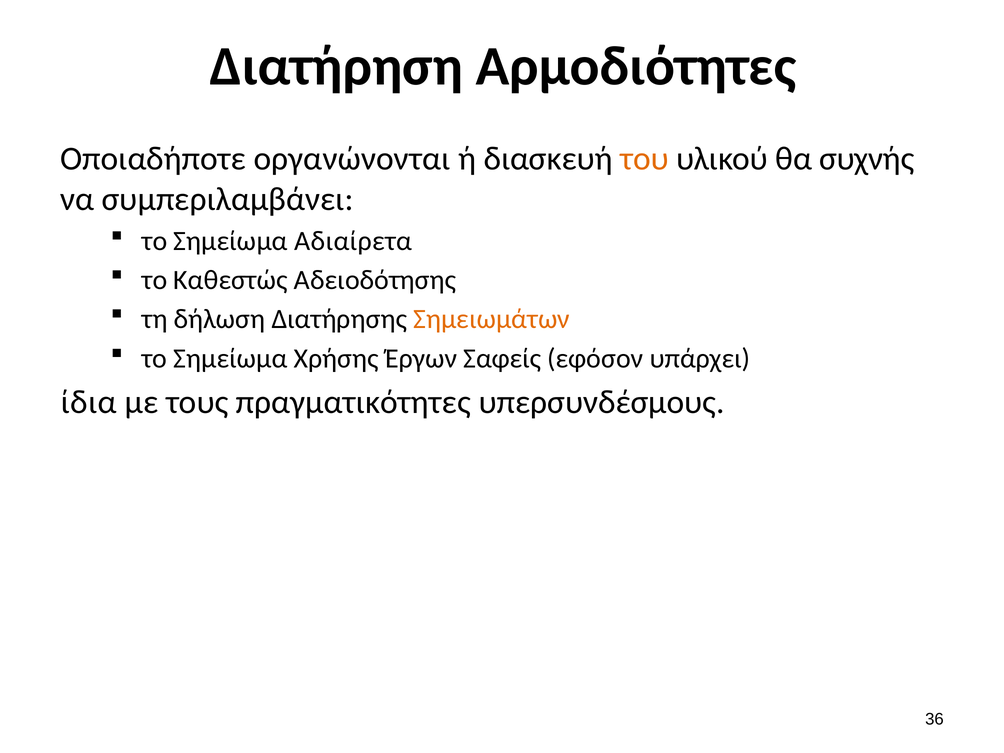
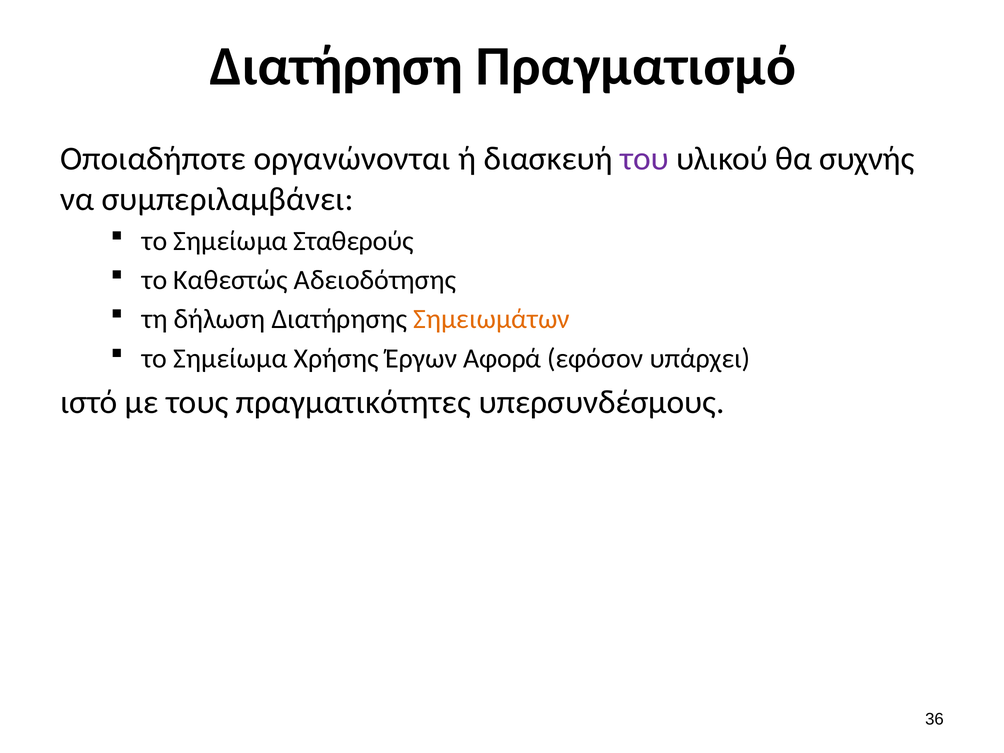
Αρμοδιότητες: Αρμοδιότητες -> Πραγματισμό
του colour: orange -> purple
Αδιαίρετα: Αδιαίρετα -> Σταθερούς
Σαφείς: Σαφείς -> Αφορά
ίδια: ίδια -> ιστό
